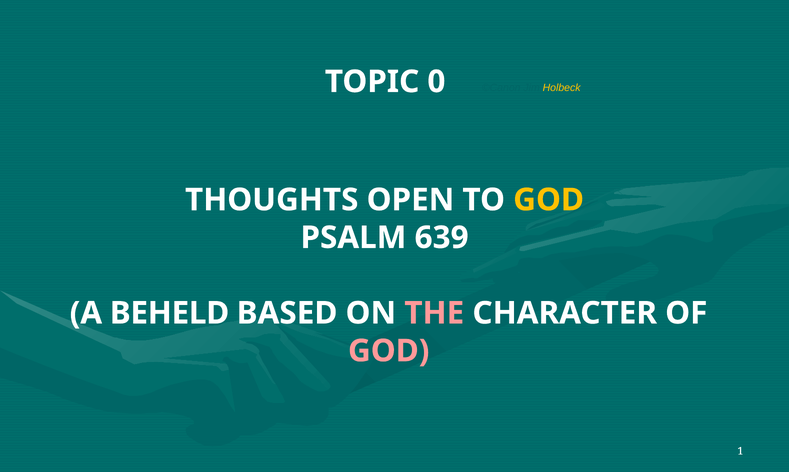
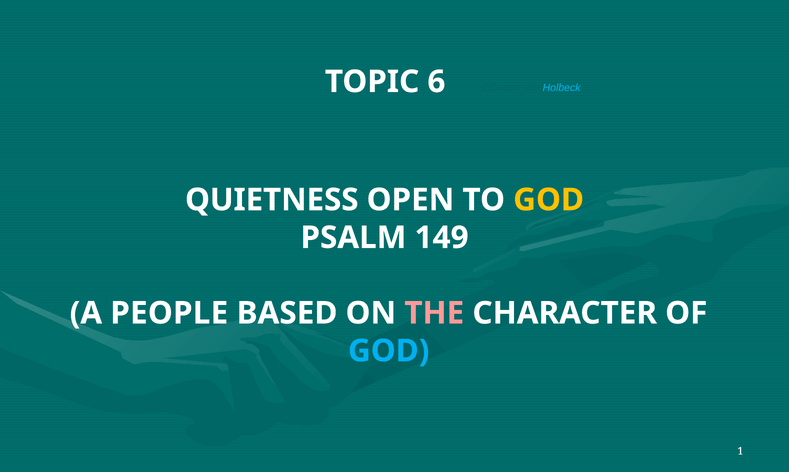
0: 0 -> 6
Holbeck colour: yellow -> light blue
THOUGHTS: THOUGHTS -> QUIETNESS
639: 639 -> 149
BEHELD: BEHELD -> PEOPLE
GOD at (389, 351) colour: pink -> light blue
